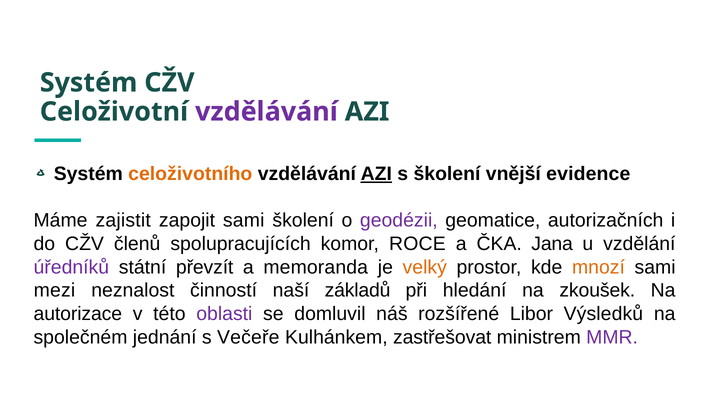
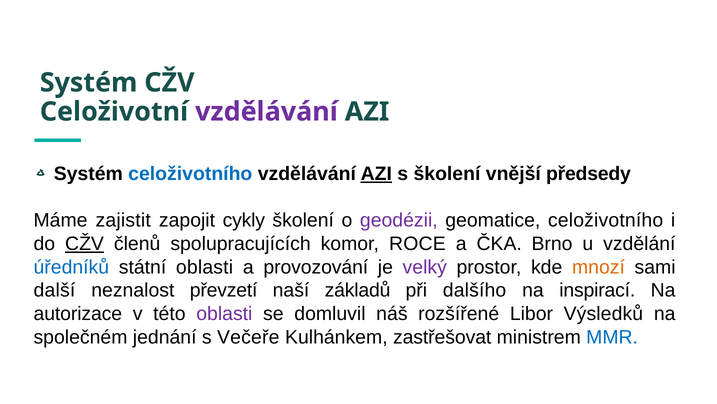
celoživotního at (190, 174) colour: orange -> blue
evidence: evidence -> předsedy
zapojit sami: sami -> cykly
geomatice autorizačních: autorizačních -> celoživotního
CŽV at (85, 243) underline: none -> present
Jana: Jana -> Brno
úředníků colour: purple -> blue
státní převzít: převzít -> oblasti
memoranda: memoranda -> provozování
velký colour: orange -> purple
mezi: mezi -> další
činností: činností -> převzetí
hledání: hledání -> dalšího
zkoušek: zkoušek -> inspirací
MMR colour: purple -> blue
